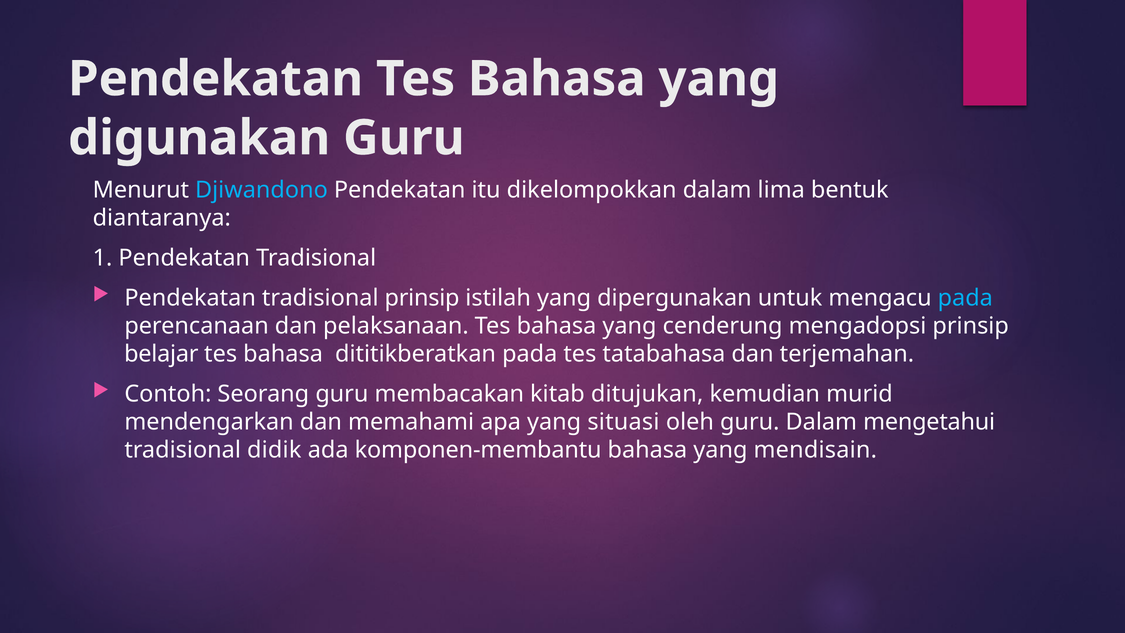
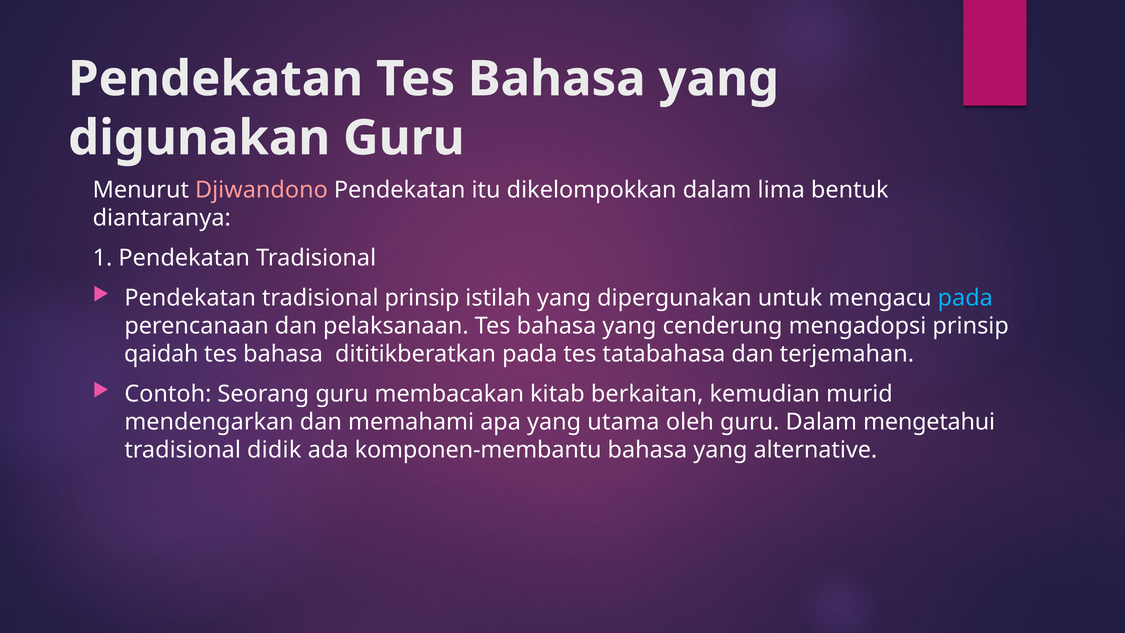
Djiwandono colour: light blue -> pink
belajar: belajar -> qaidah
ditujukan: ditujukan -> berkaitan
situasi: situasi -> utama
mendisain: mendisain -> alternative
